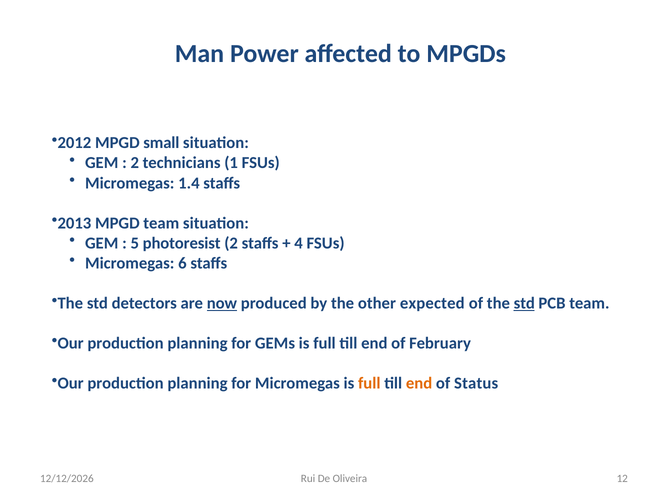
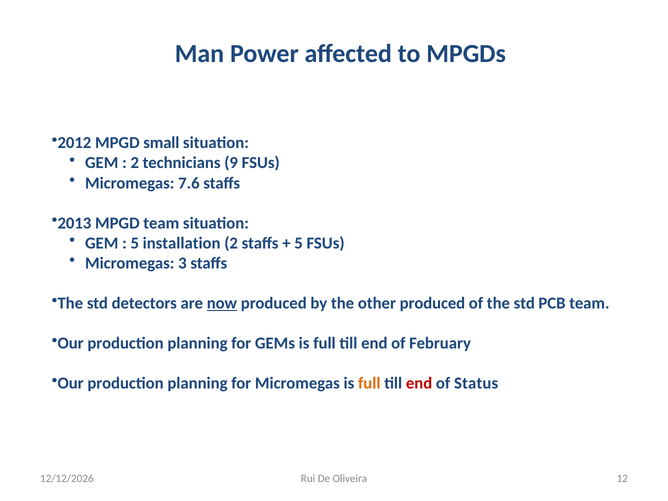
1: 1 -> 9
1.4: 1.4 -> 7.6
photoresist: photoresist -> installation
4 at (299, 243): 4 -> 5
6: 6 -> 3
other expected: expected -> produced
std at (524, 303) underline: present -> none
end at (419, 383) colour: orange -> red
